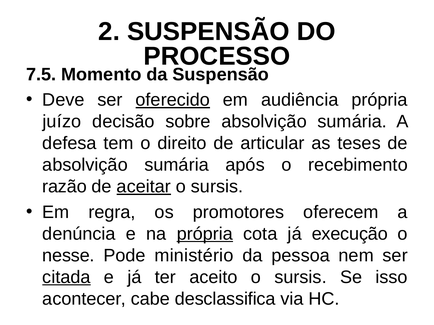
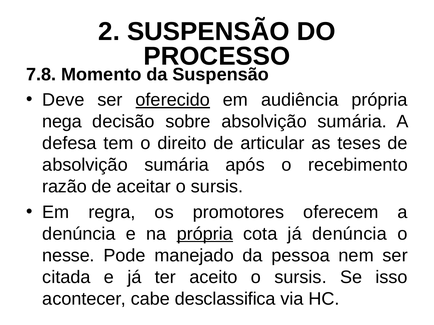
7.5: 7.5 -> 7.8
juízo: juízo -> nega
aceitar underline: present -> none
já execução: execução -> denúncia
ministério: ministério -> manejado
citada underline: present -> none
